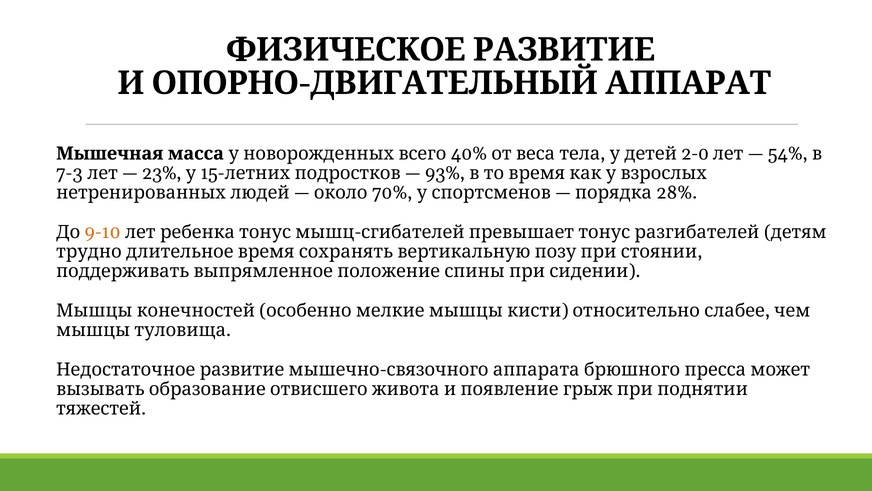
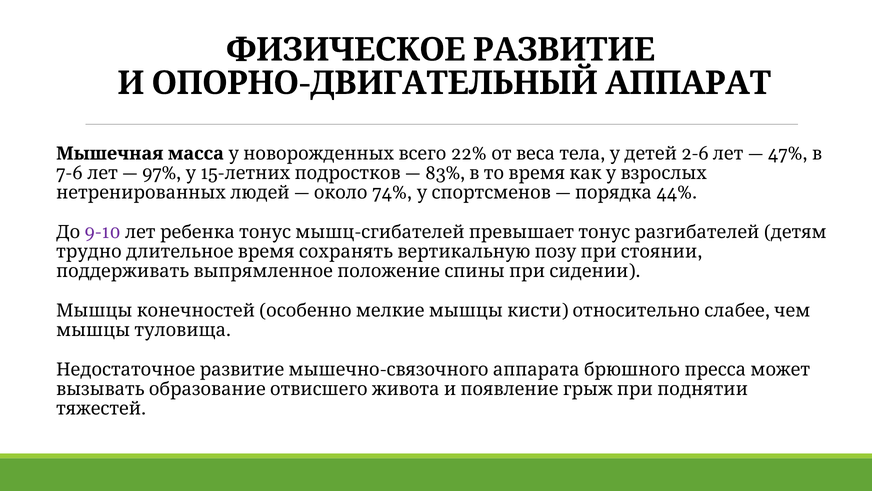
40%: 40% -> 22%
2-0: 2-0 -> 2-6
54%: 54% -> 47%
7-3: 7-3 -> 7-6
23%: 23% -> 97%
93%: 93% -> 83%
70%: 70% -> 74%
28%: 28% -> 44%
9-10 colour: orange -> purple
